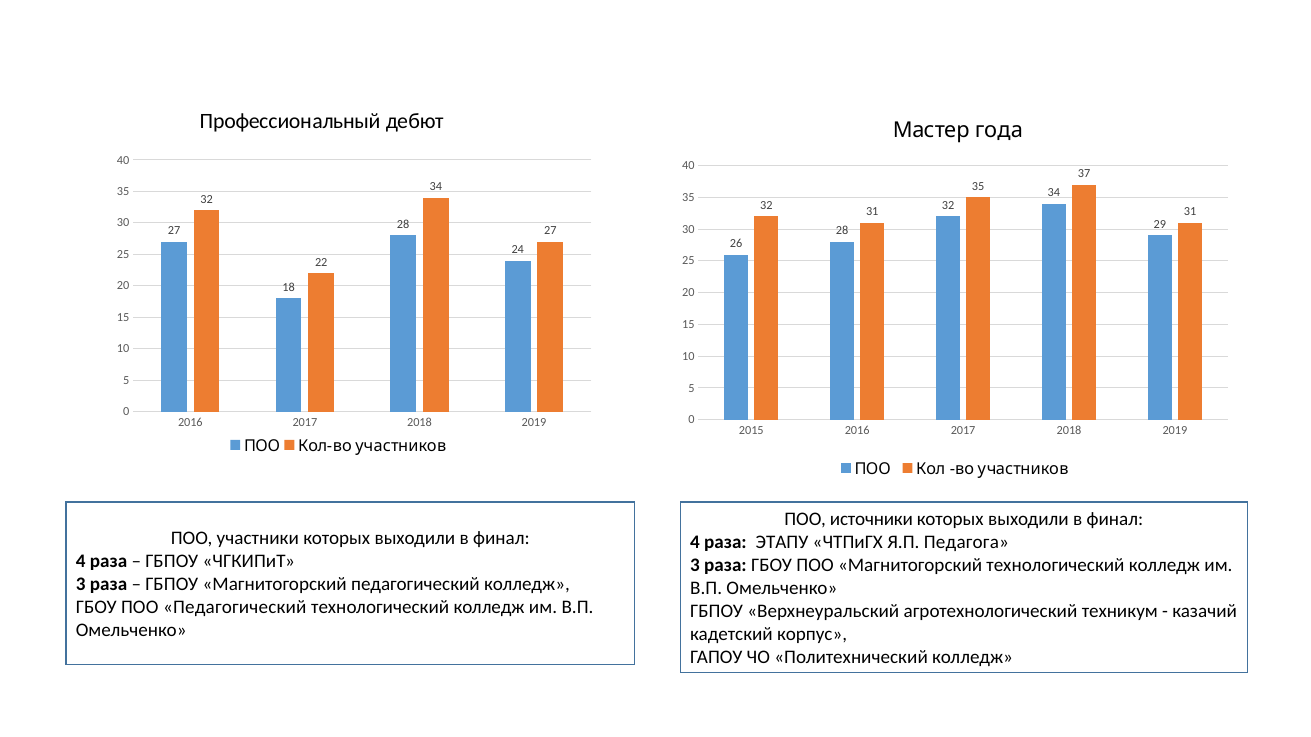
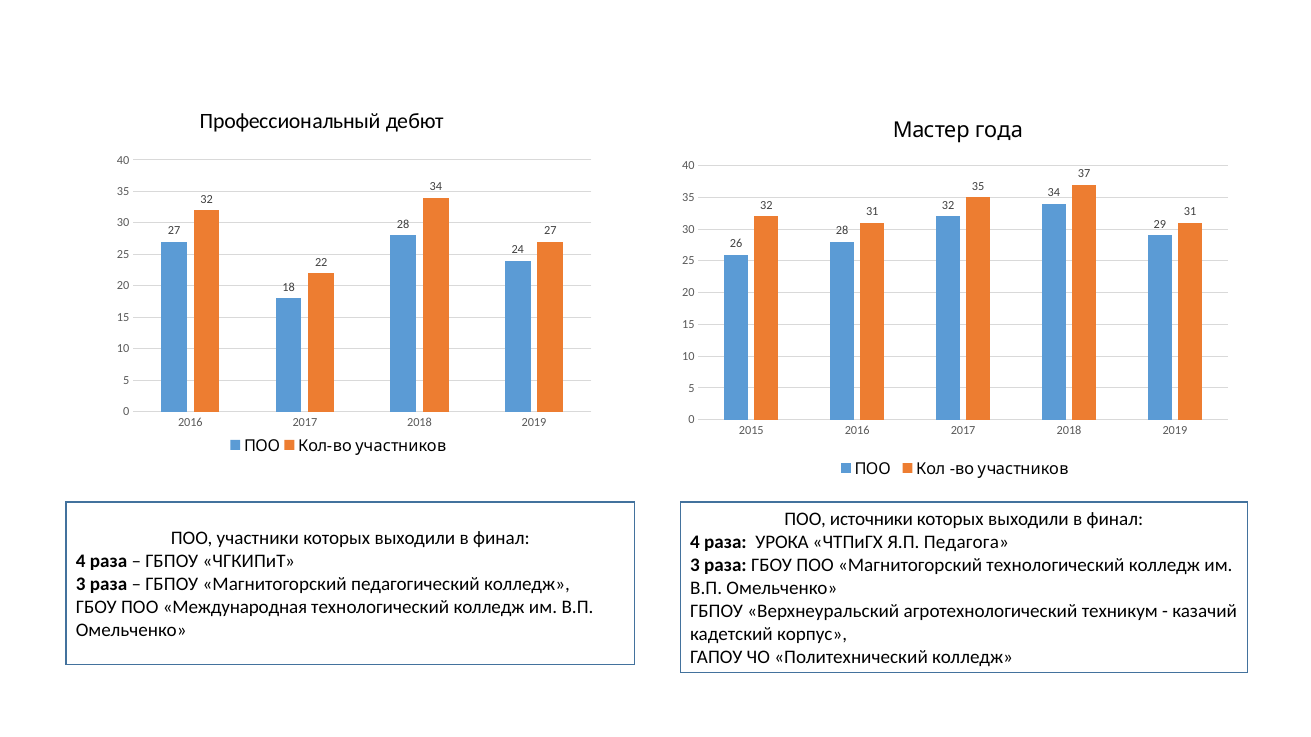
ЭТАПУ: ЭТАПУ -> УРОКА
ПОО Педагогический: Педагогический -> Международная
